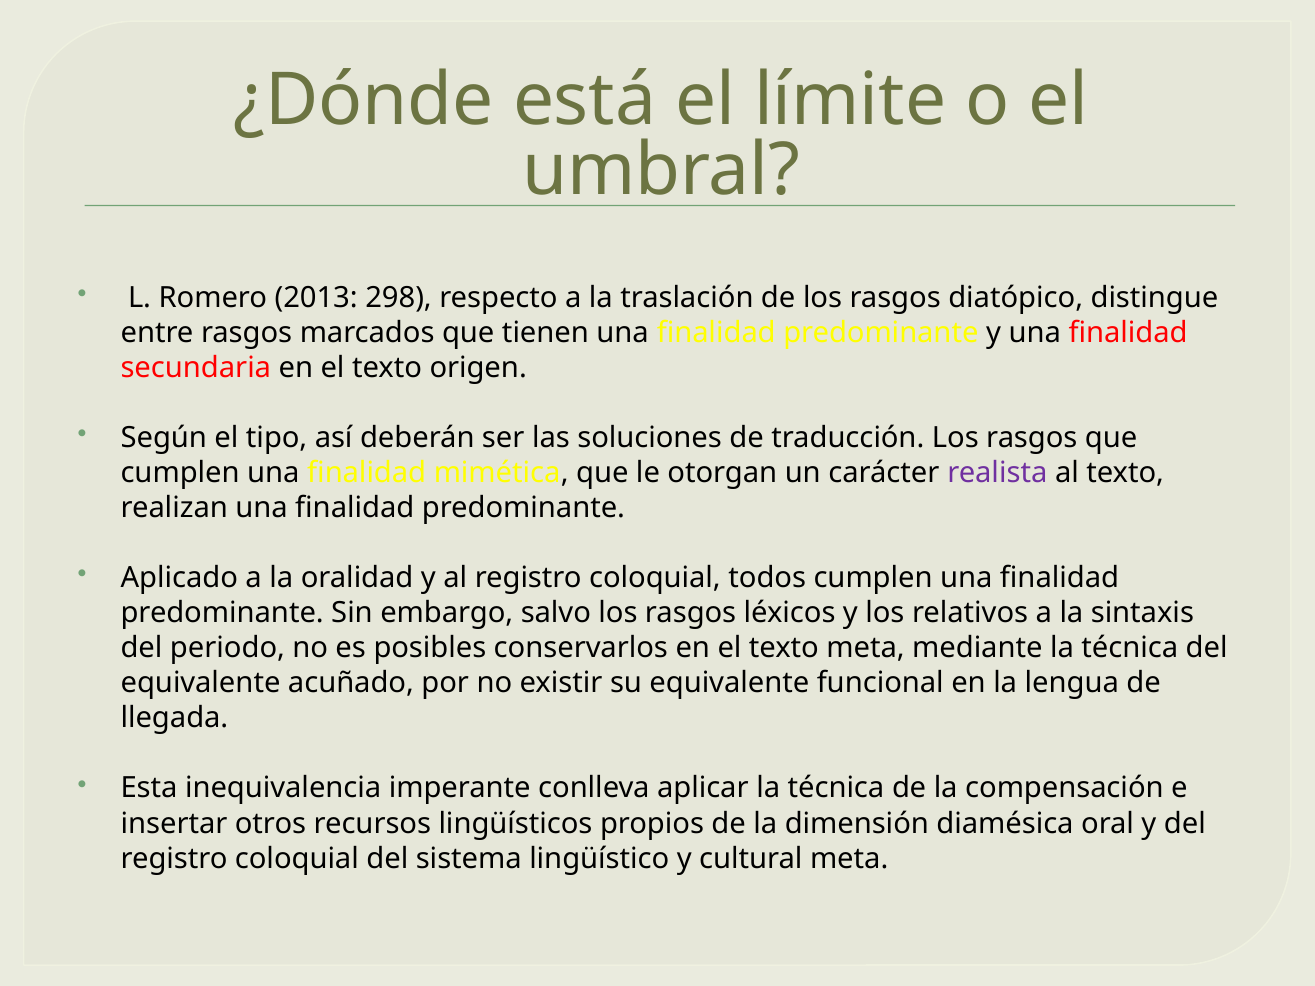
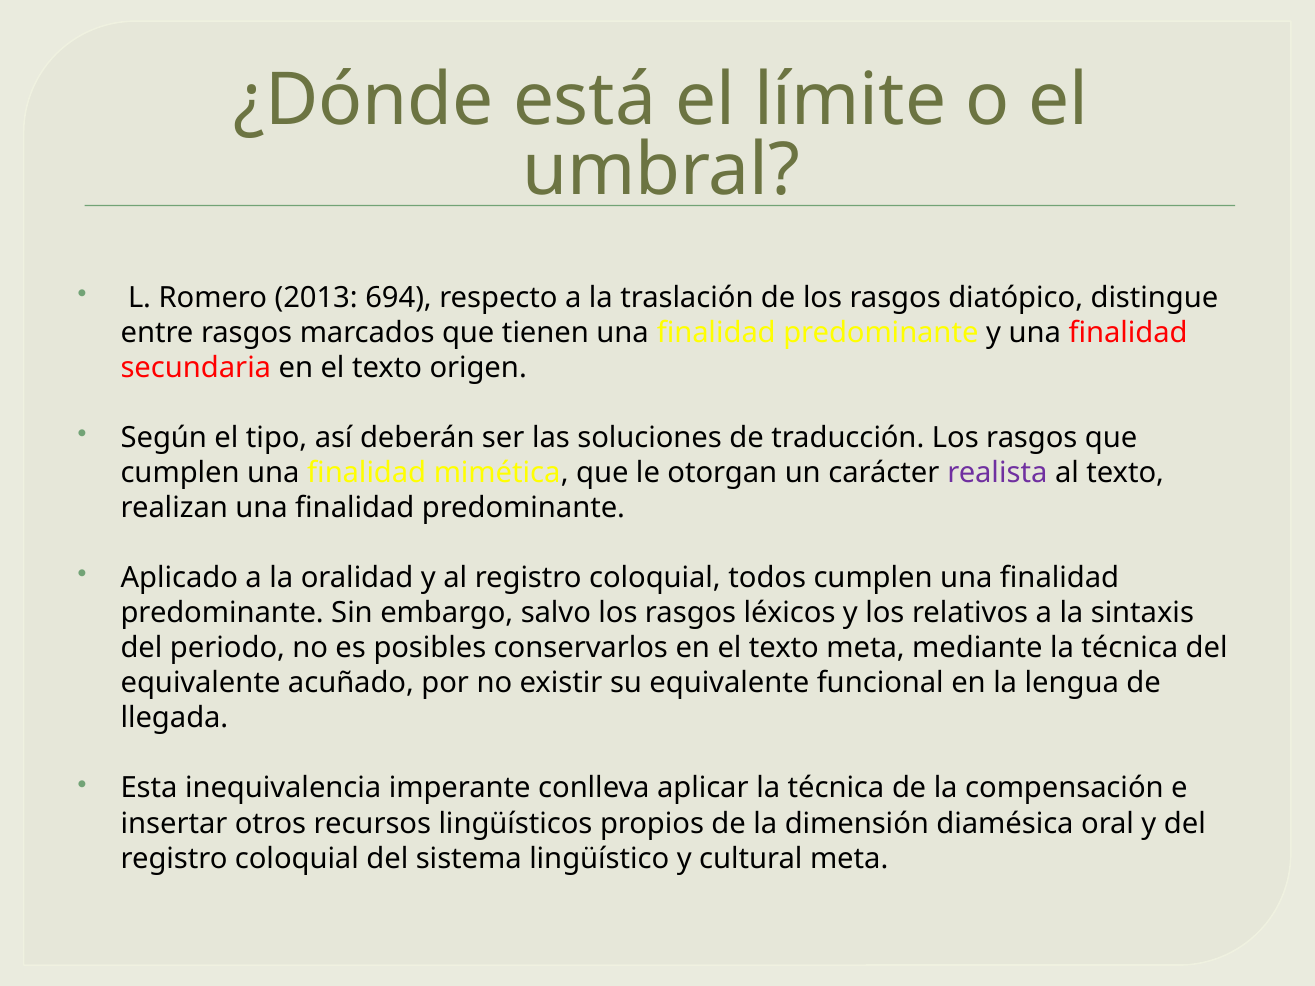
298: 298 -> 694
